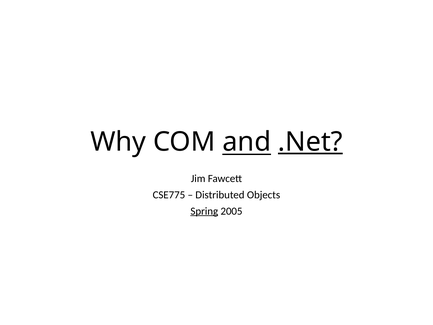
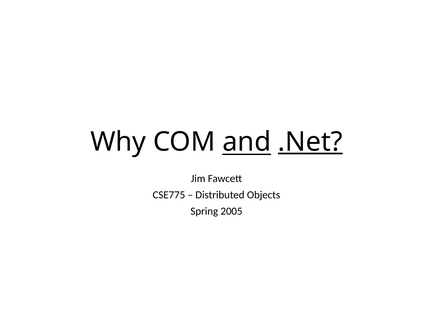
Spring underline: present -> none
